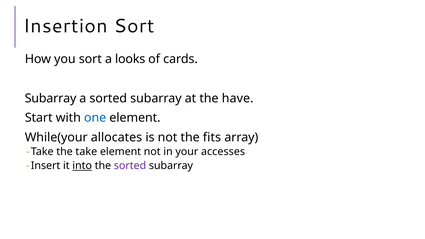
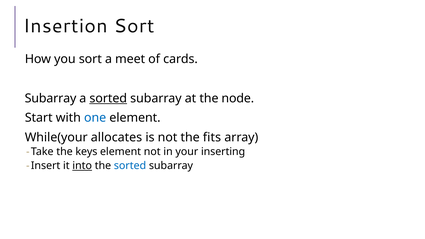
looks: looks -> meet
sorted at (108, 98) underline: none -> present
have: have -> node
the take: take -> keys
accesses: accesses -> inserting
sorted at (130, 166) colour: purple -> blue
